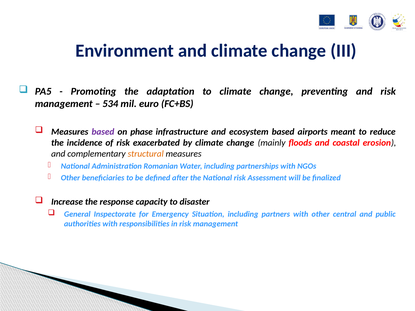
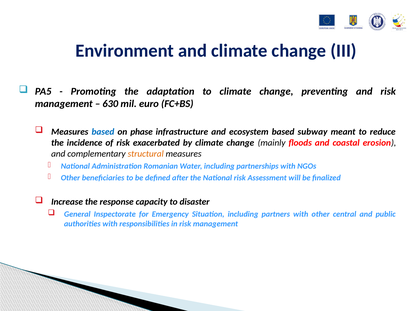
534: 534 -> 630
based at (103, 132) colour: purple -> blue
airports: airports -> subway
